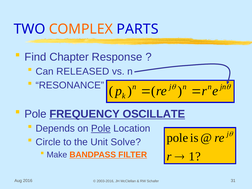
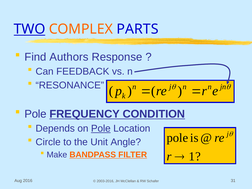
TWO underline: none -> present
Chapter: Chapter -> Authors
RELEASED: RELEASED -> FEEDBACK
OSCILLATE: OSCILLATE -> CONDITION
Solve: Solve -> Angle
